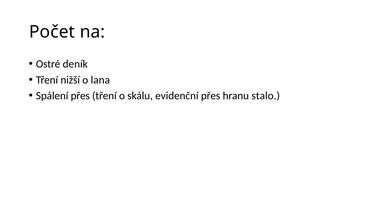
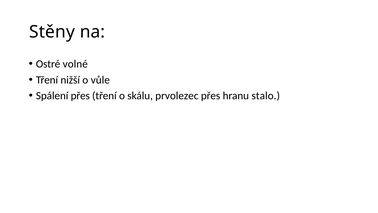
Počet: Počet -> Stěny
deník: deník -> volné
lana: lana -> vůle
evidenční: evidenční -> prvolezec
